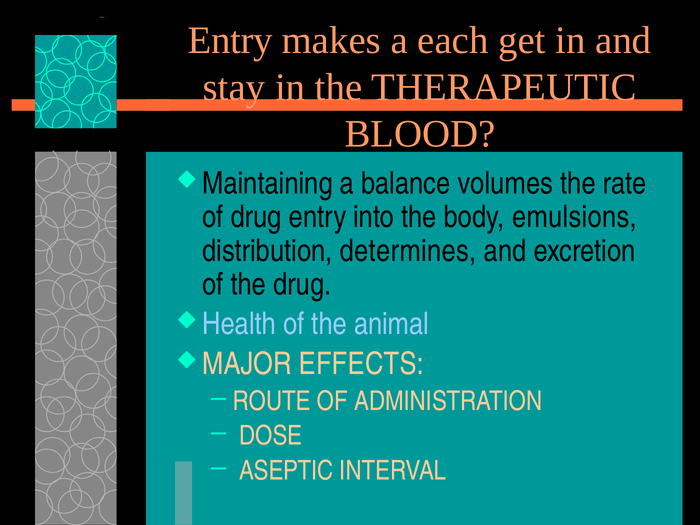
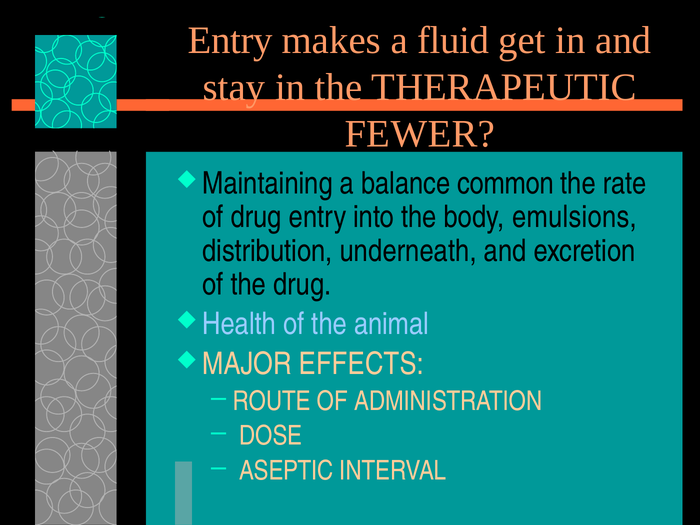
each: each -> fluid
BLOOD: BLOOD -> FEWER
volumes: volumes -> common
determines: determines -> underneath
